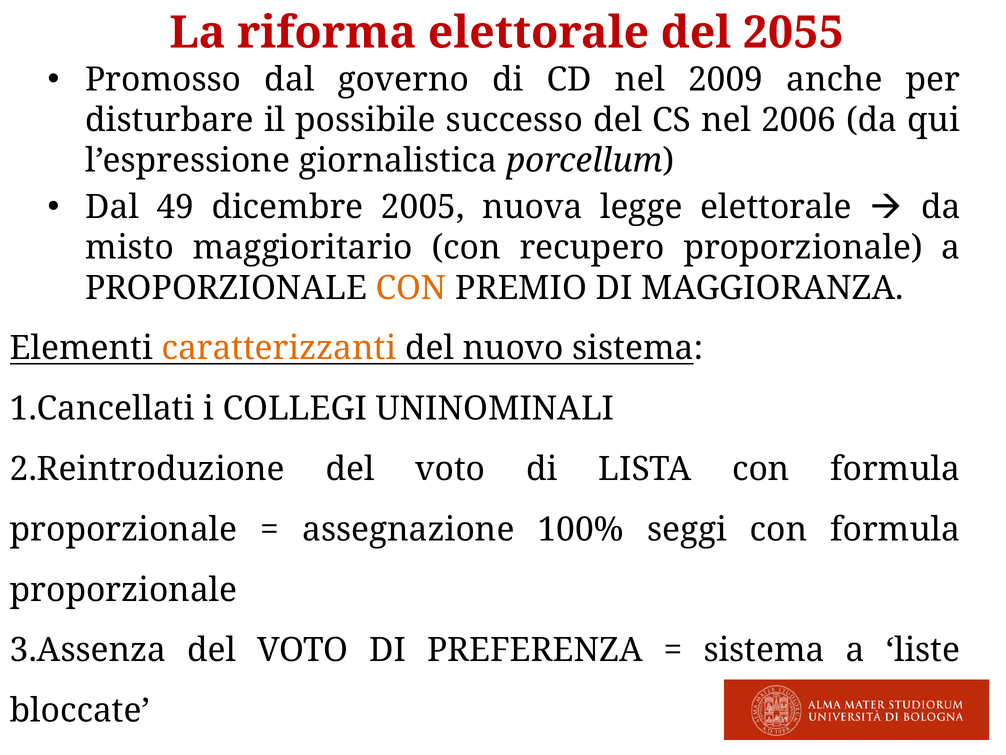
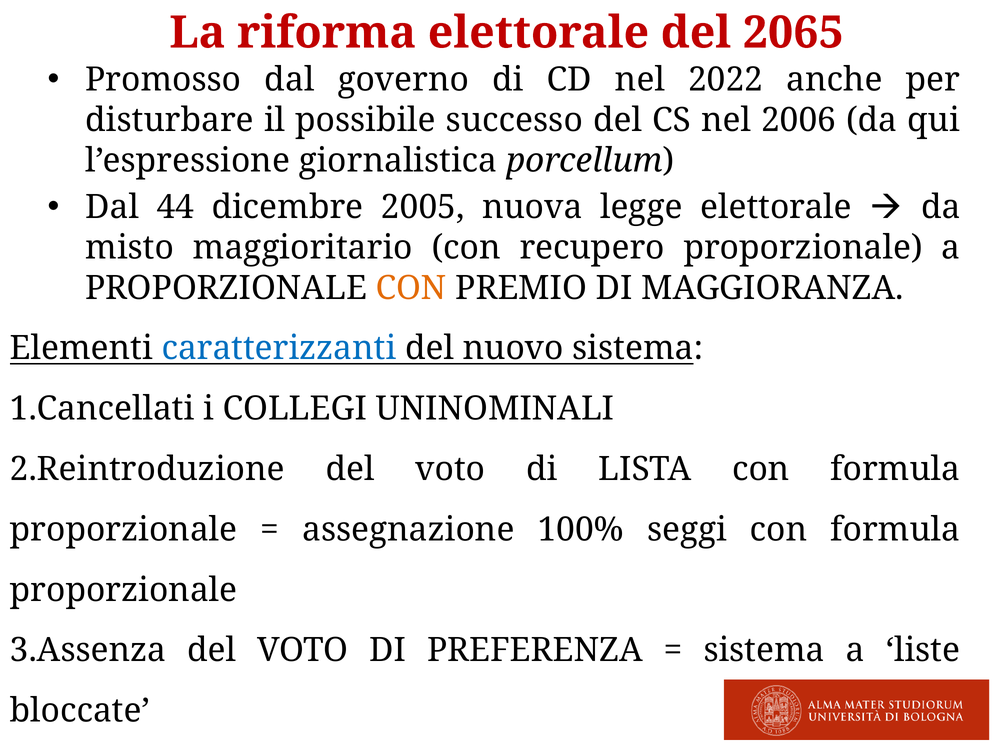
2055: 2055 -> 2065
2009: 2009 -> 2022
49: 49 -> 44
caratterizzanti colour: orange -> blue
